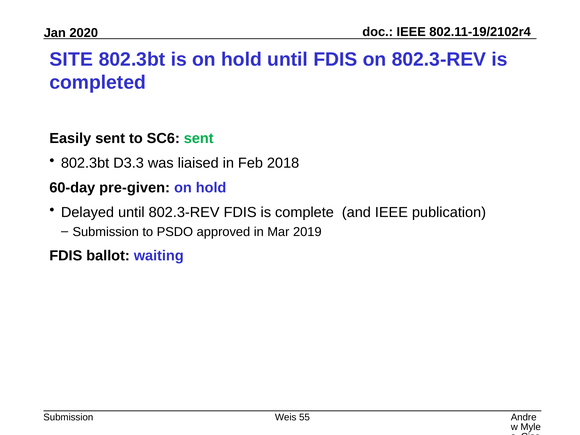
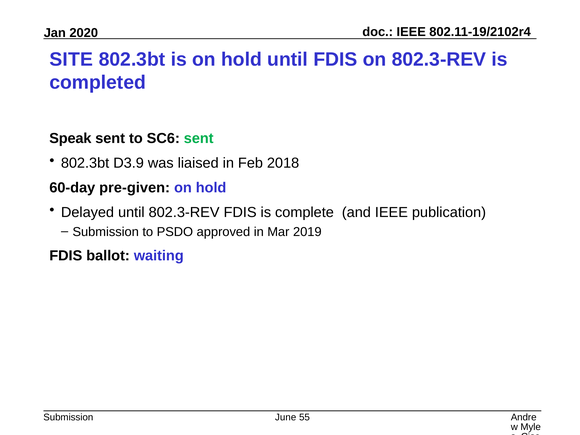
Easily: Easily -> Speak
D3.3: D3.3 -> D3.9
Weis: Weis -> June
